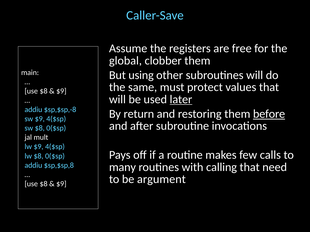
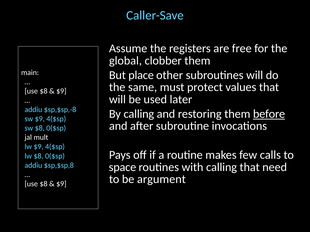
using: using -> place
later underline: present -> none
By return: return -> calling
many: many -> space
